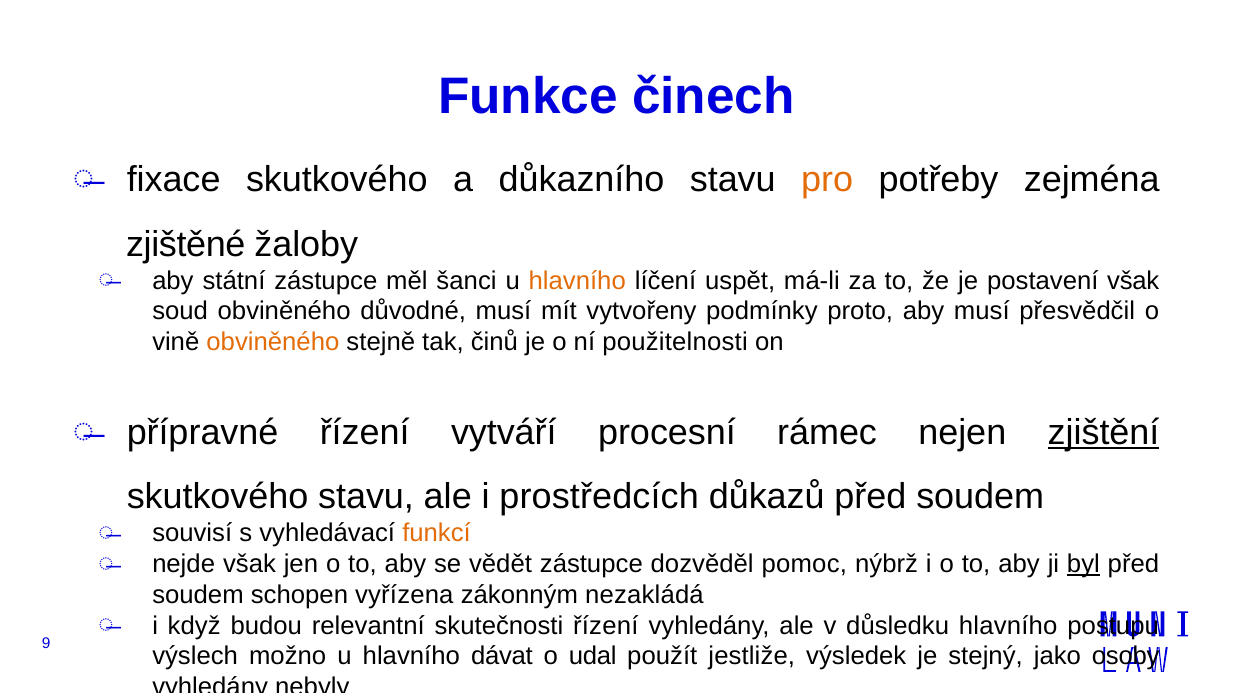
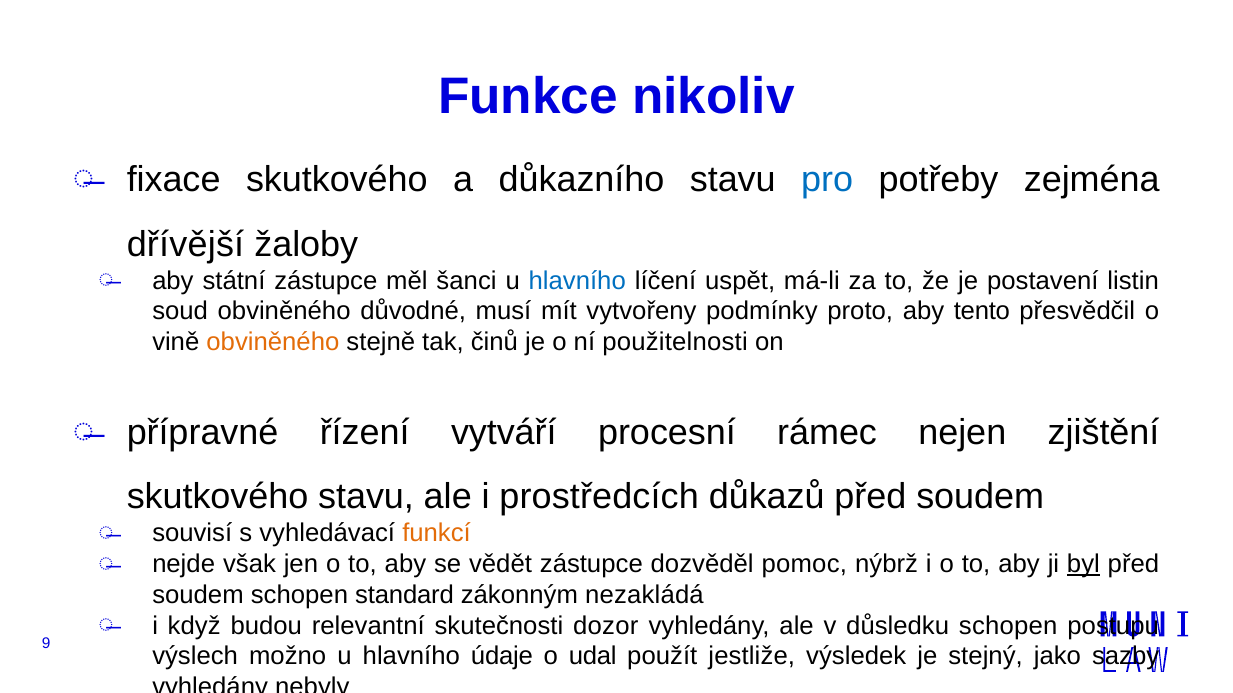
činech: činech -> nikoliv
pro colour: orange -> blue
zjištěné: zjištěné -> dřívější
hlavního at (577, 281) colour: orange -> blue
postavení však: však -> listin
aby musí: musí -> tento
zjištění underline: present -> none
vyřízena: vyřízena -> standard
skutečnosti řízení: řízení -> dozor
důsledku hlavního: hlavního -> schopen
dávat: dávat -> údaje
osoby: osoby -> sazby
